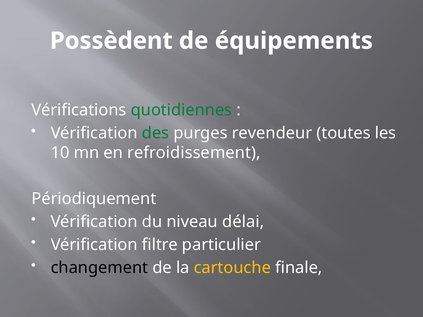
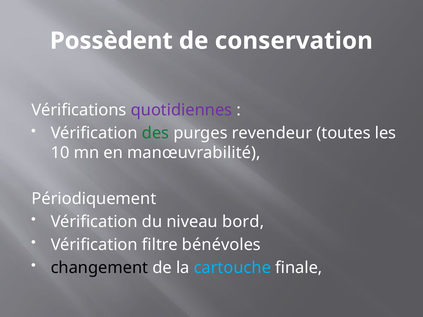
équipements: équipements -> conservation
quotidiennes colour: green -> purple
refroidissement: refroidissement -> manœuvrabilité
délai: délai -> bord
particulier: particulier -> bénévoles
cartouche colour: yellow -> light blue
